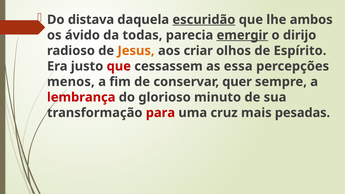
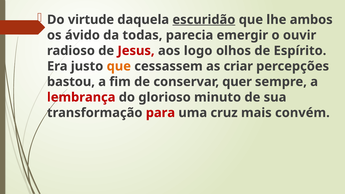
distava: distava -> virtude
emergir underline: present -> none
dirijo: dirijo -> ouvir
Jesus colour: orange -> red
criar: criar -> logo
que at (119, 66) colour: red -> orange
essa: essa -> criar
menos: menos -> bastou
pesadas: pesadas -> convém
